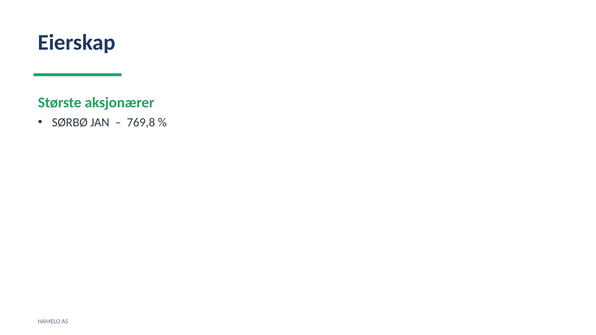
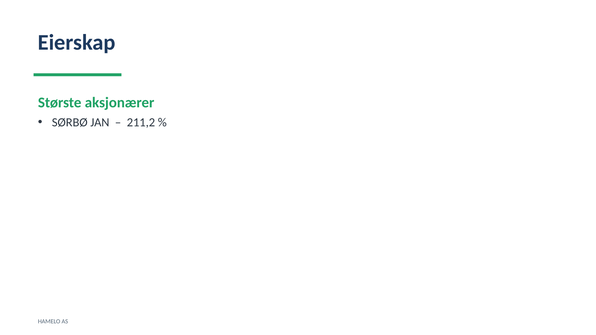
769,8: 769,8 -> 211,2
